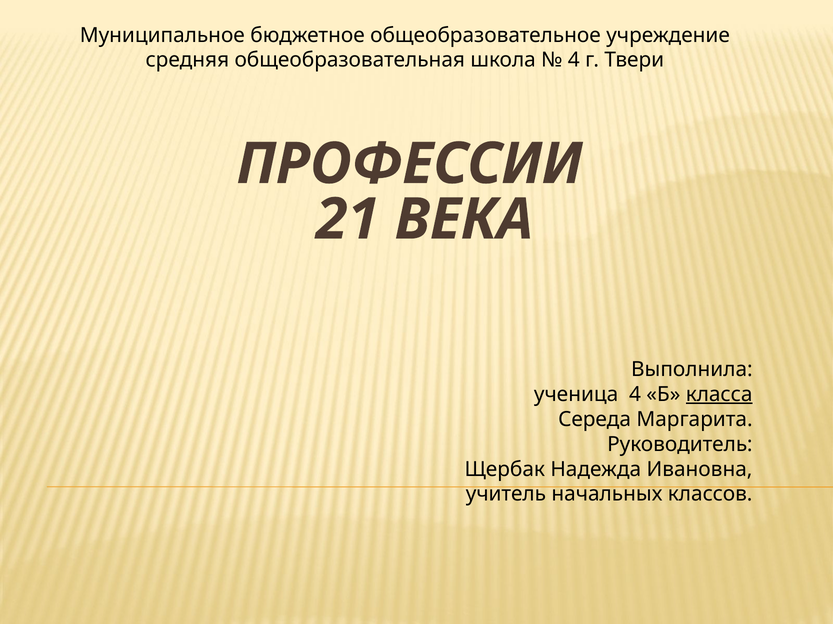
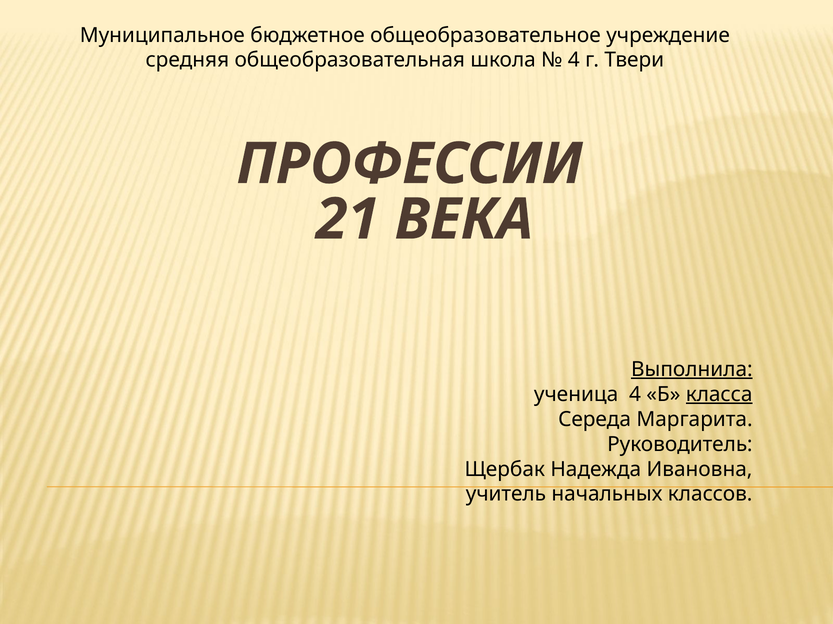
Выполнила underline: none -> present
